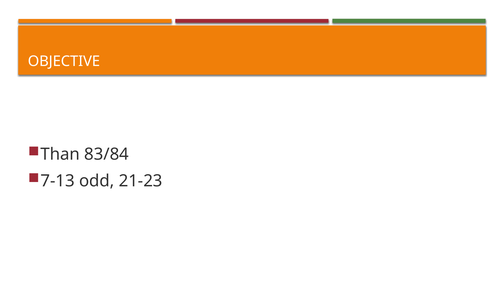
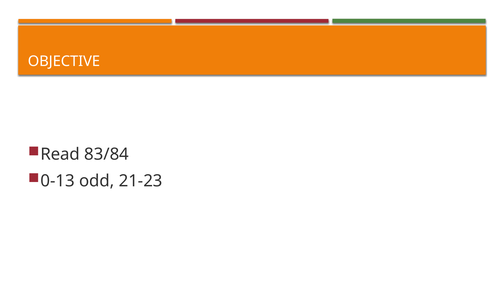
Than: Than -> Read
7-13: 7-13 -> 0-13
